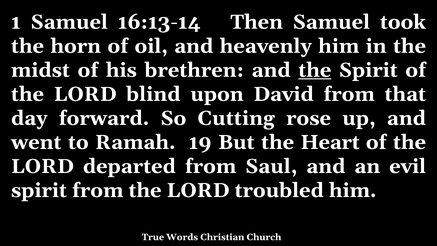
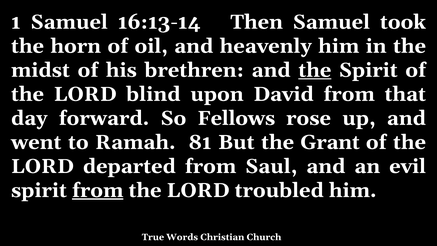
Cutting: Cutting -> Fellows
19: 19 -> 81
Heart: Heart -> Grant
from at (98, 190) underline: none -> present
